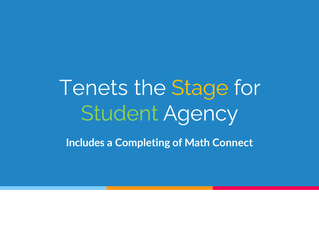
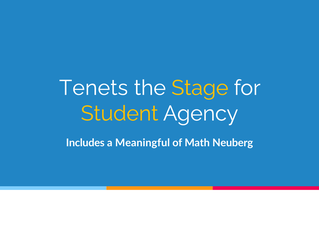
Student colour: light green -> yellow
Completing: Completing -> Meaningful
Connect: Connect -> Neuberg
